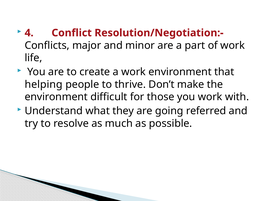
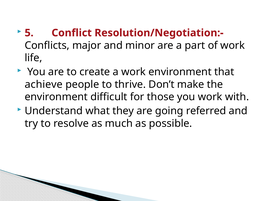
4: 4 -> 5
helping: helping -> achieve
